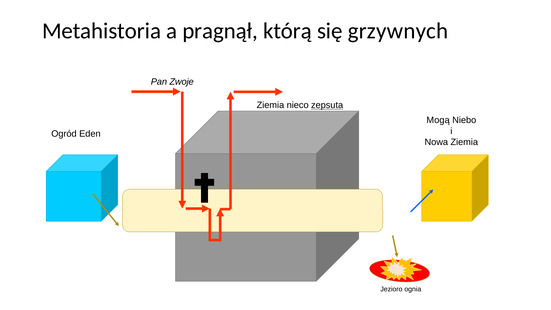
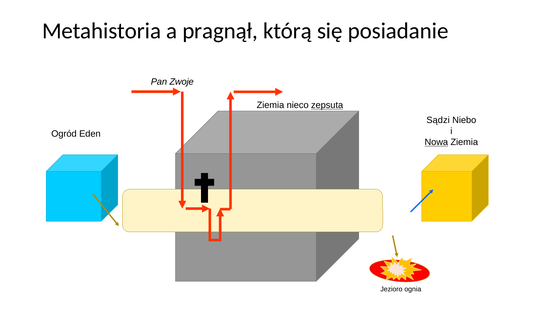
grzywnych: grzywnych -> posiadanie
Mogą: Mogą -> Sądzi
Nowa underline: none -> present
